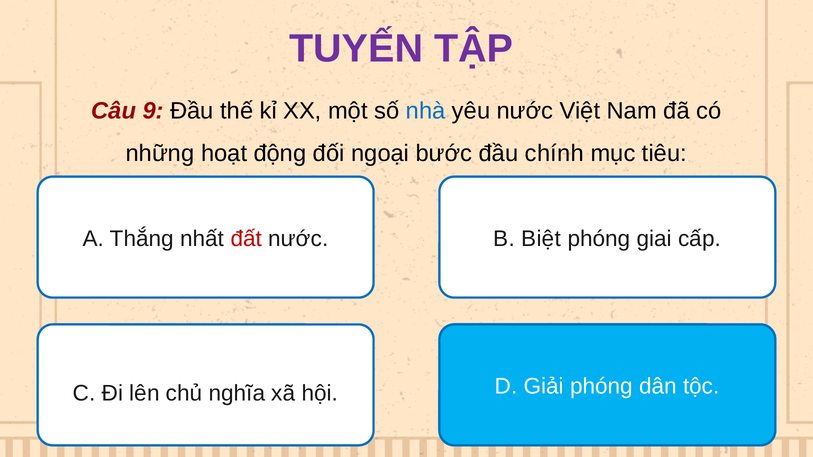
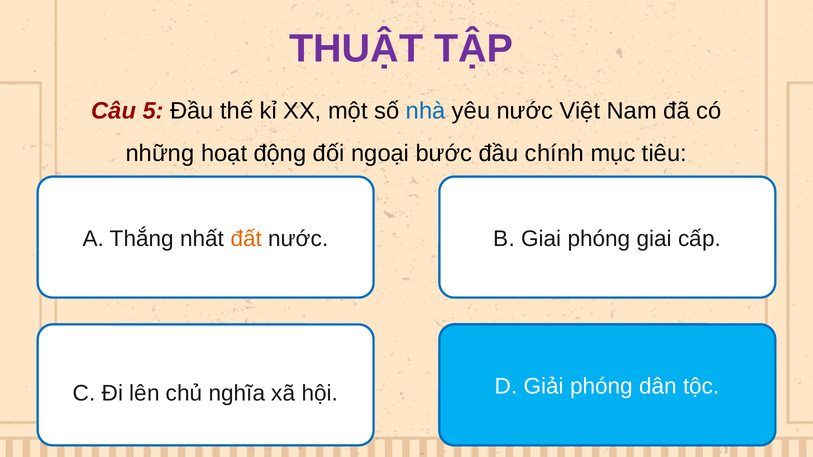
TUYẾN: TUYẾN -> THUẬT
9: 9 -> 5
đất colour: red -> orange
B Biệt: Biệt -> Giai
